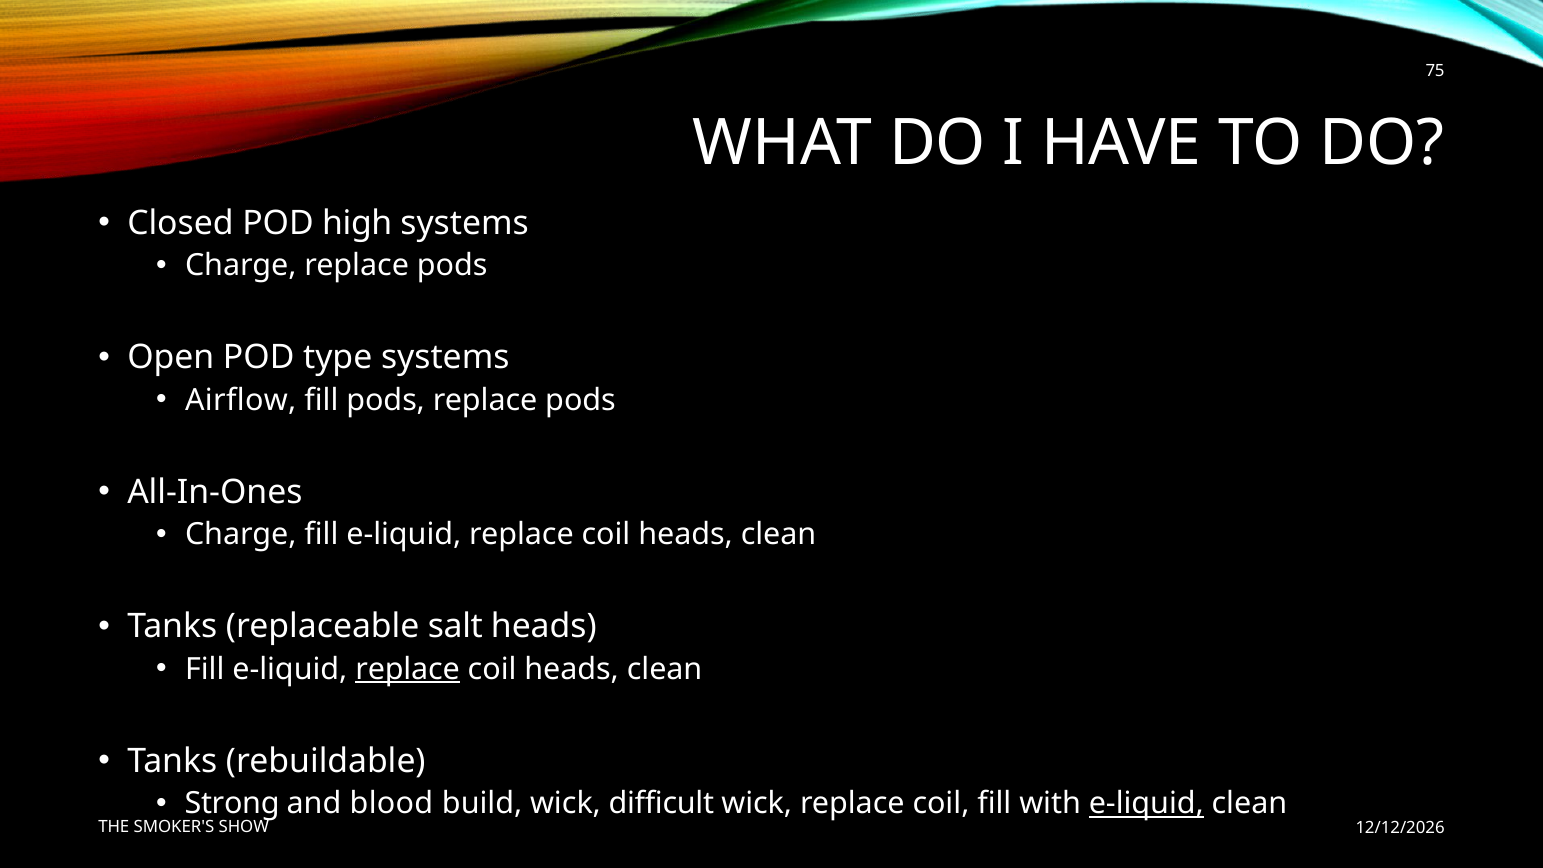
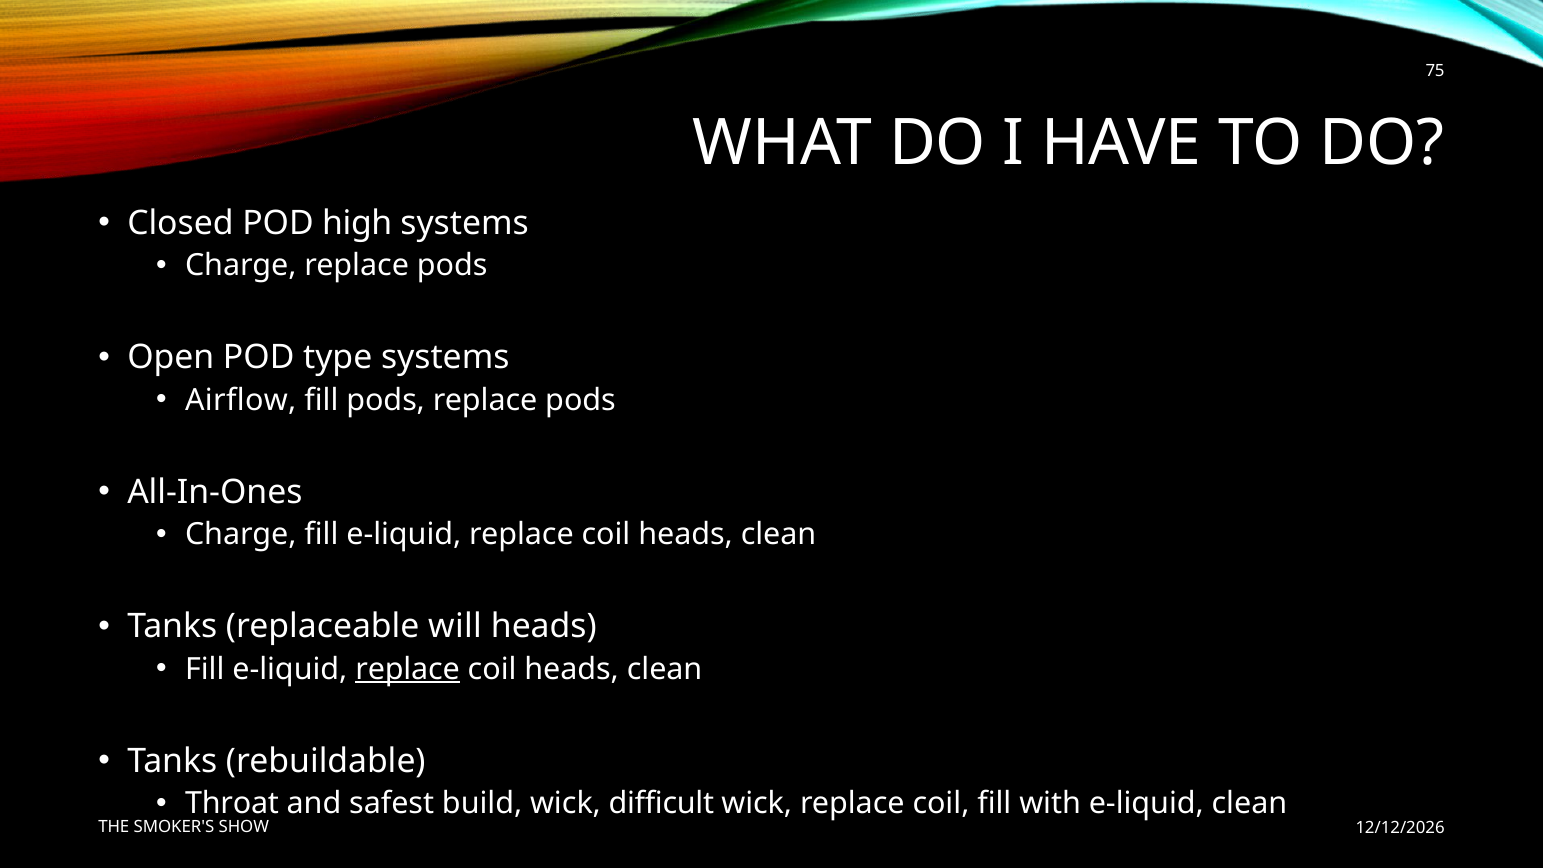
salt: salt -> will
Strong: Strong -> Throat
blood: blood -> safest
e-liquid at (1146, 804) underline: present -> none
